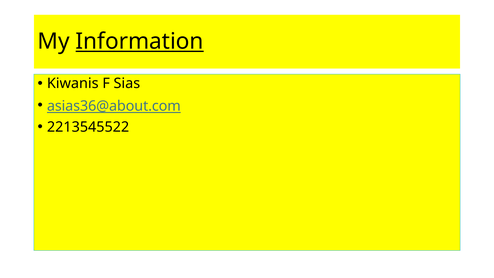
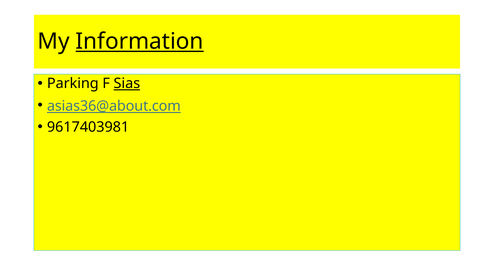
Kiwanis: Kiwanis -> Parking
Sias underline: none -> present
2213545522: 2213545522 -> 9617403981
